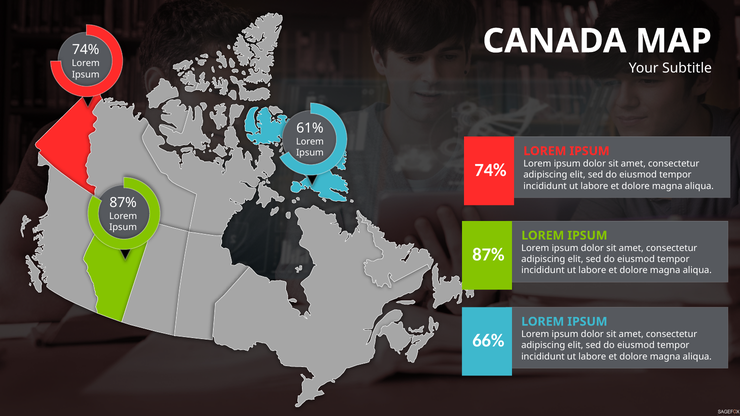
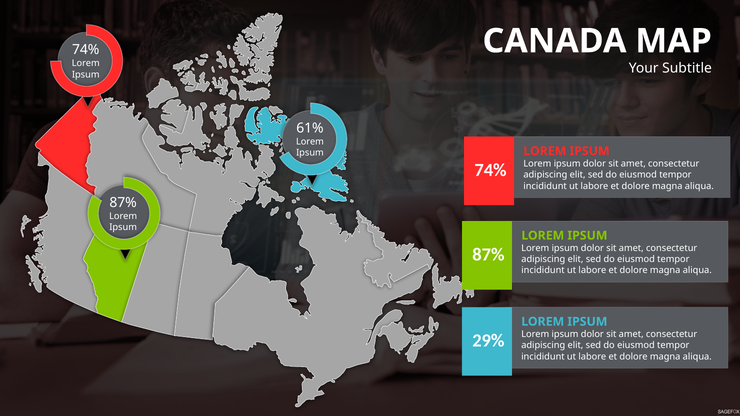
66%: 66% -> 29%
